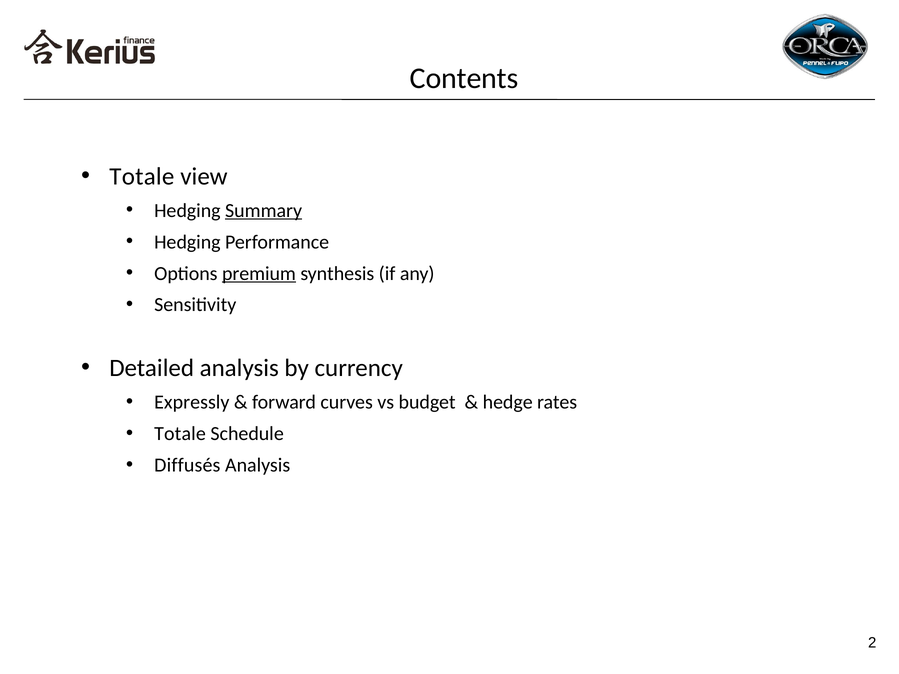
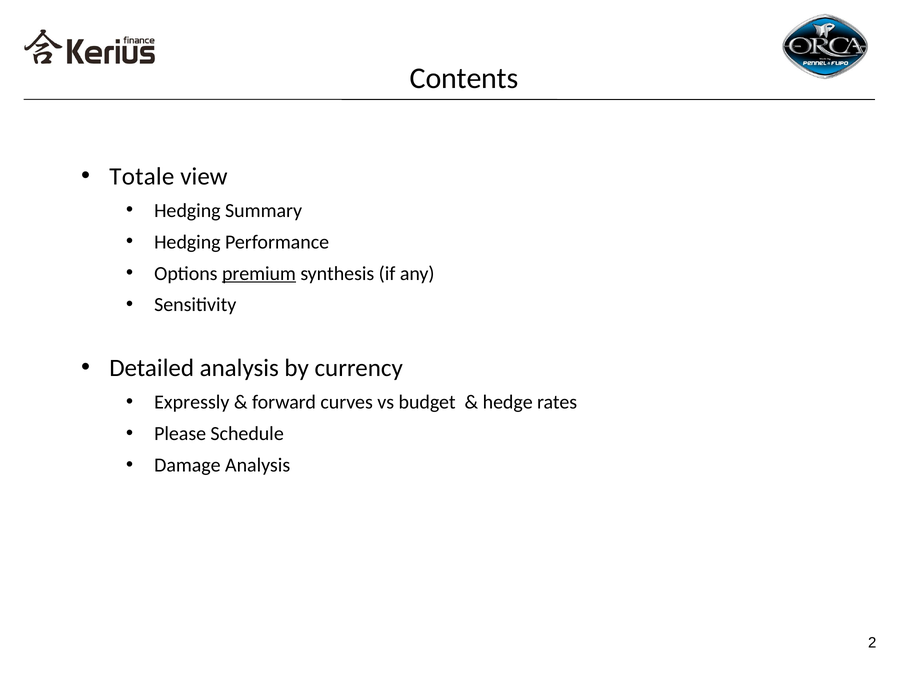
Summary underline: present -> none
Totale at (180, 434): Totale -> Please
Diffusés: Diffusés -> Damage
